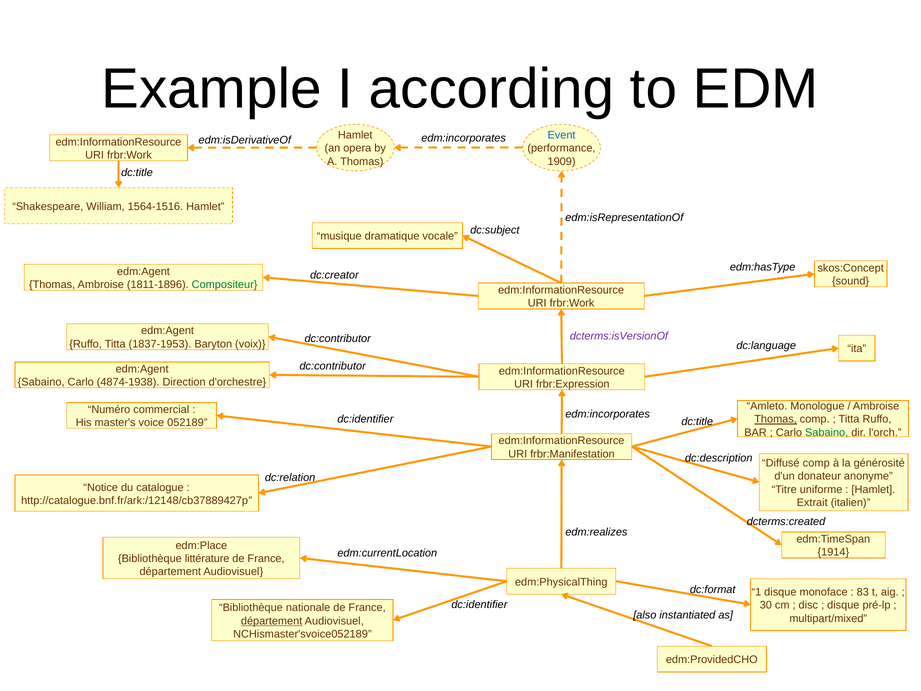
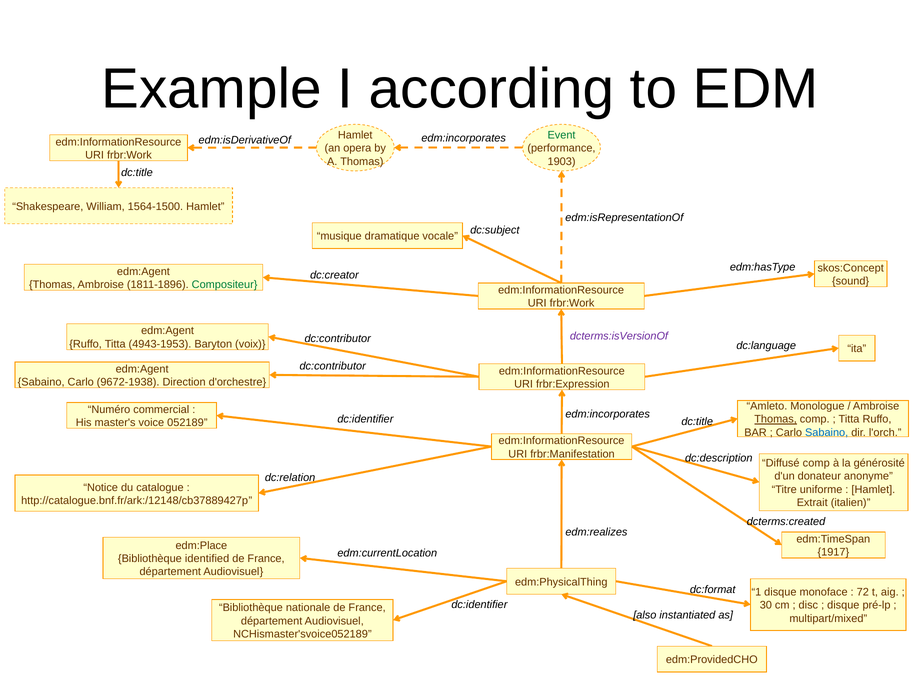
Event colour: blue -> green
1909: 1909 -> 1903
1564-1516: 1564-1516 -> 1564-1500
1837-1953: 1837-1953 -> 4943-1953
4874-1938: 4874-1938 -> 9672-1938
Sabaino at (827, 432) colour: green -> blue
1914: 1914 -> 1917
littérature: littérature -> identified
83: 83 -> 72
département at (272, 621) underline: present -> none
